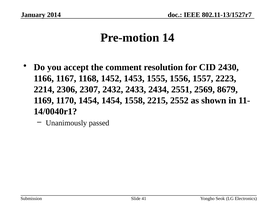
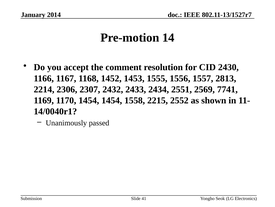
2223: 2223 -> 2813
8679: 8679 -> 7741
